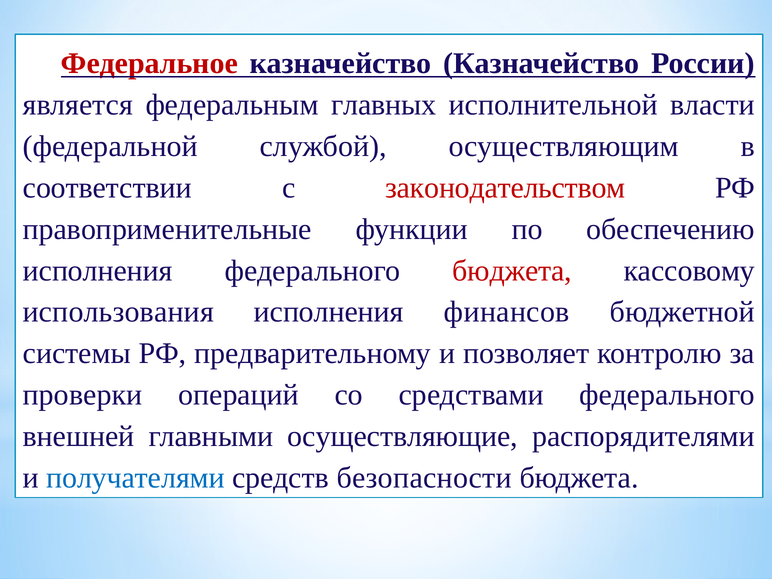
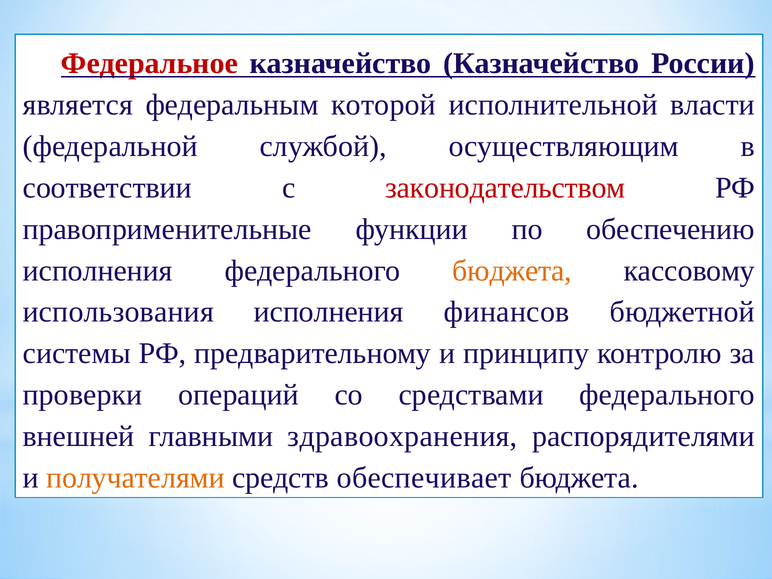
главных: главных -> которой
бюджета at (512, 271) colour: red -> orange
позволяет: позволяет -> принципу
осуществляющие: осуществляющие -> здравоохранения
получателями colour: blue -> orange
безопасности: безопасности -> обеспечивает
